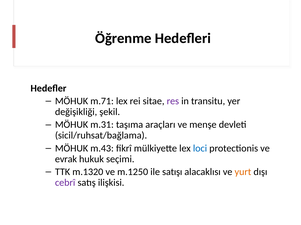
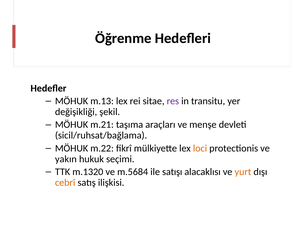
m.71: m.71 -> m.13
m.31: m.31 -> m.21
m.43: m.43 -> m.22
loci colour: blue -> orange
evrak: evrak -> yakın
m.1250: m.1250 -> m.5684
cebrî colour: purple -> orange
